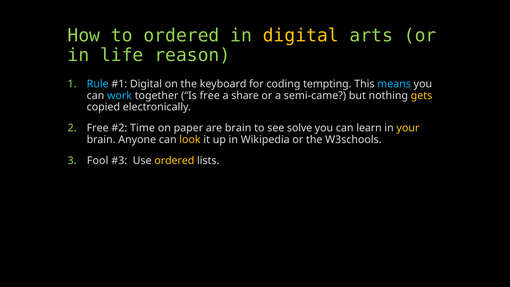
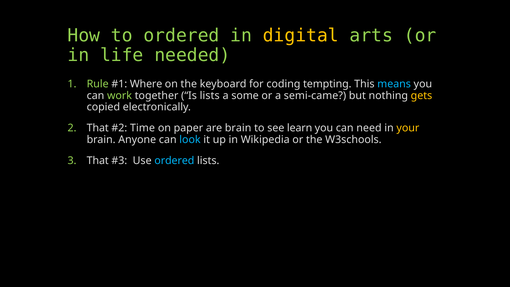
reason: reason -> needed
Rule colour: light blue -> light green
Digital at (146, 84): Digital -> Where
work colour: light blue -> light green
Is free: free -> lists
share: share -> some
2 Free: Free -> That
solve: solve -> learn
learn: learn -> need
look colour: yellow -> light blue
3 Fool: Fool -> That
ordered at (174, 161) colour: yellow -> light blue
